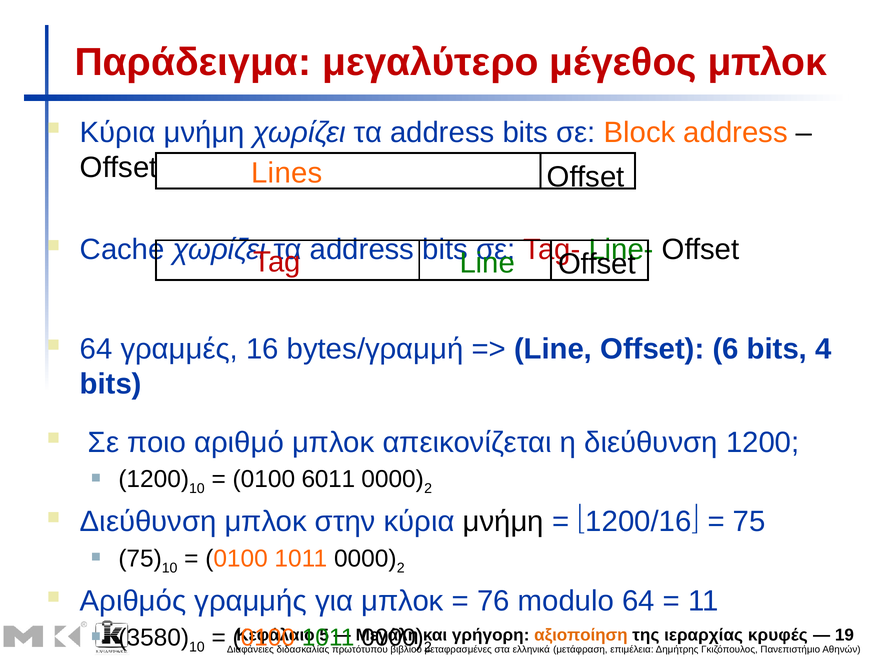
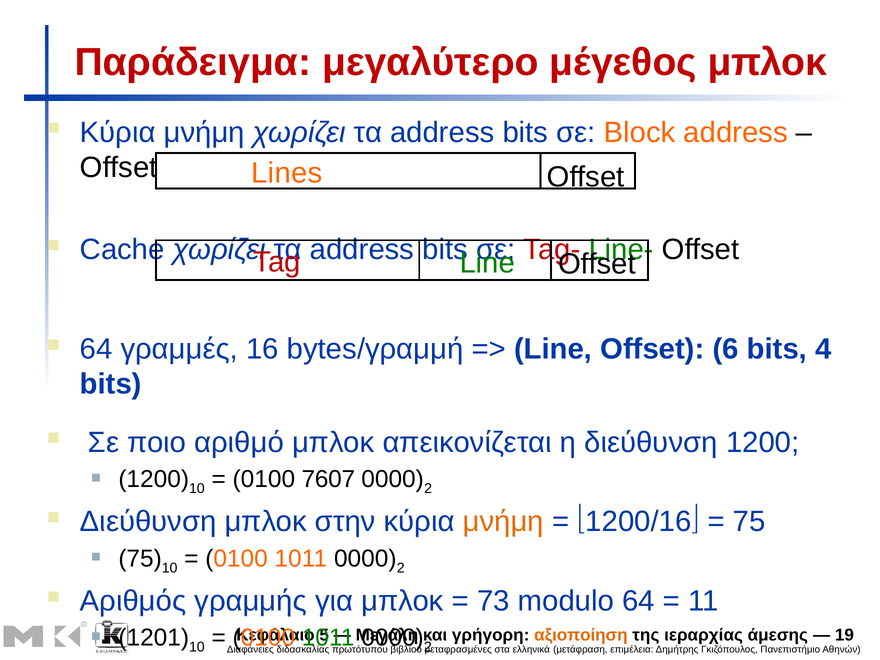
6011: 6011 -> 7607
μνήμη at (503, 522) colour: black -> orange
76: 76 -> 73
κρυφές: κρυφές -> άμεσης
3580: 3580 -> 1201
